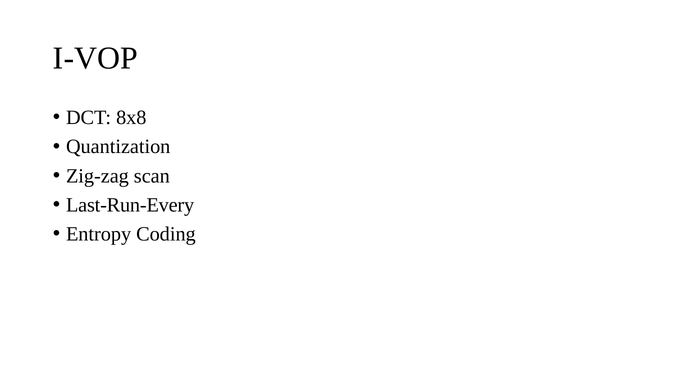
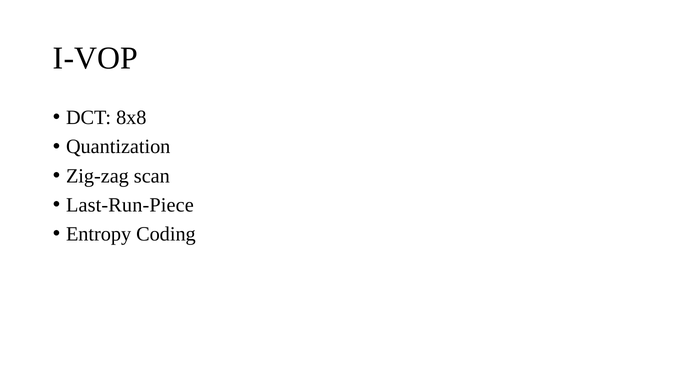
Last-Run-Every: Last-Run-Every -> Last-Run-Piece
